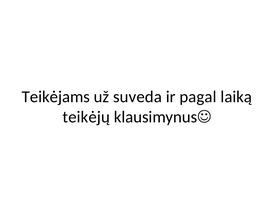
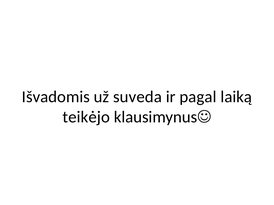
Teikėjams: Teikėjams -> Išvadomis
teikėjų: teikėjų -> teikėjo
